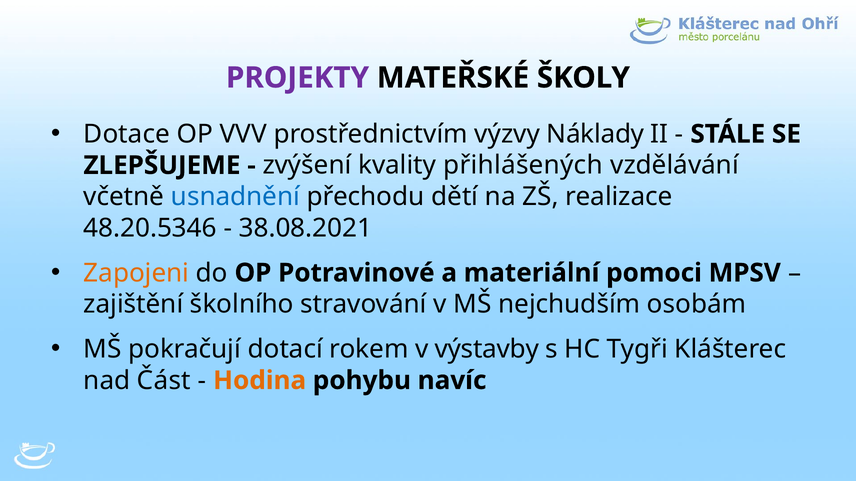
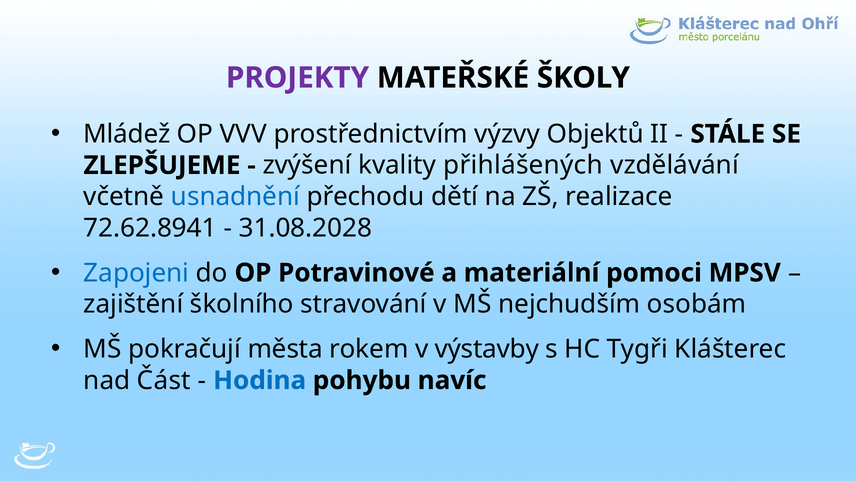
Dotace: Dotace -> Mládež
Náklady: Náklady -> Objektů
48.20.5346: 48.20.5346 -> 72.62.8941
38.08.2021: 38.08.2021 -> 31.08.2028
Zapojeni colour: orange -> blue
dotací: dotací -> města
Hodina colour: orange -> blue
